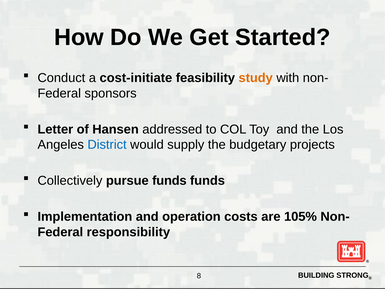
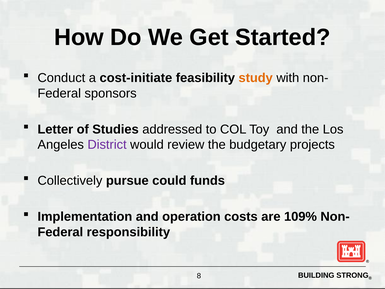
Hansen: Hansen -> Studies
District colour: blue -> purple
supply: supply -> review
pursue funds: funds -> could
105%: 105% -> 109%
